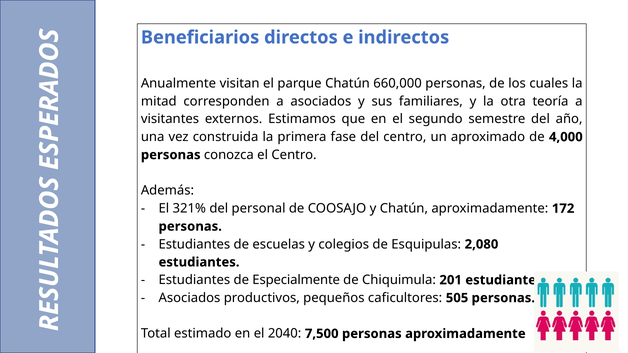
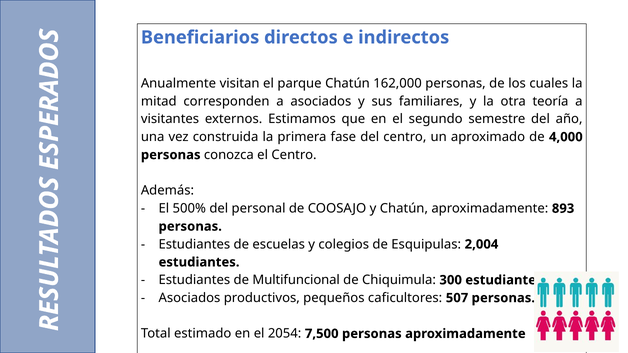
660,000: 660,000 -> 162,000
321%: 321% -> 500%
172: 172 -> 893
2,080: 2,080 -> 2,004
Especialmente: Especialmente -> Multifuncional
201: 201 -> 300
505: 505 -> 507
2040: 2040 -> 2054
